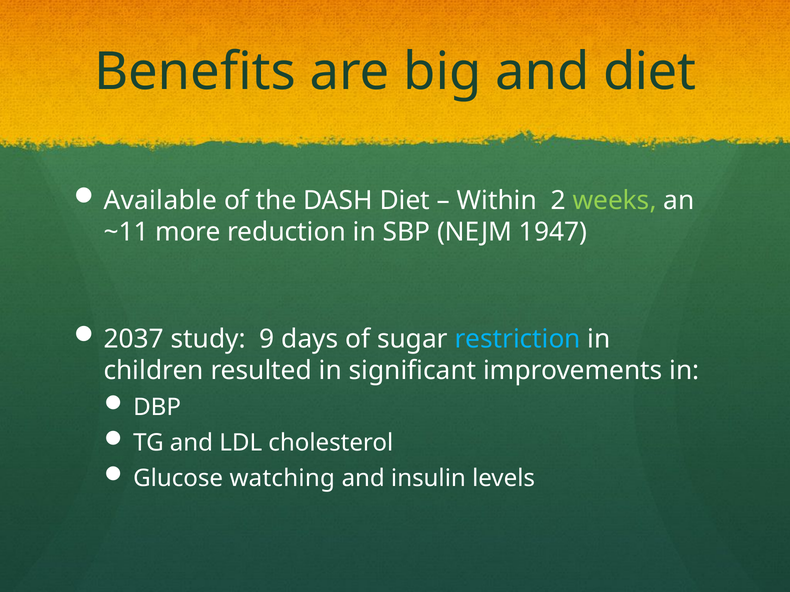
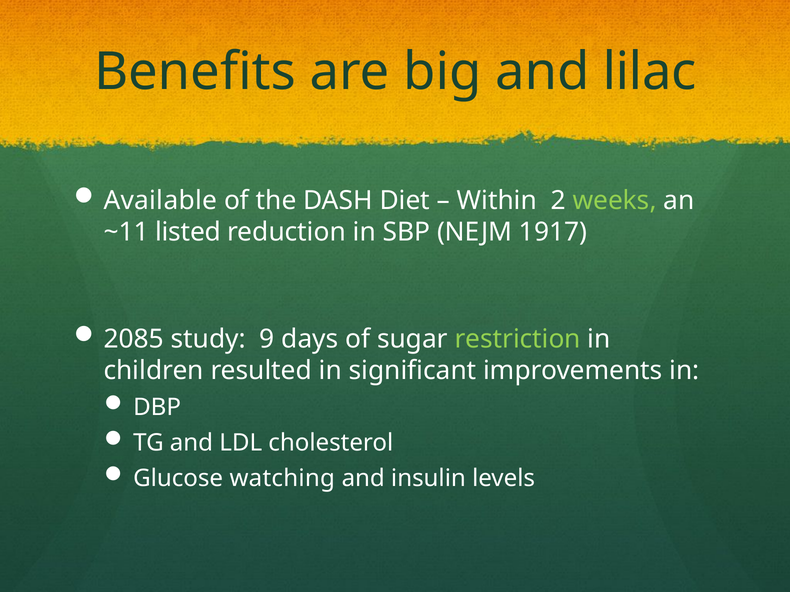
and diet: diet -> lilac
more: more -> listed
1947: 1947 -> 1917
2037: 2037 -> 2085
restriction colour: light blue -> light green
